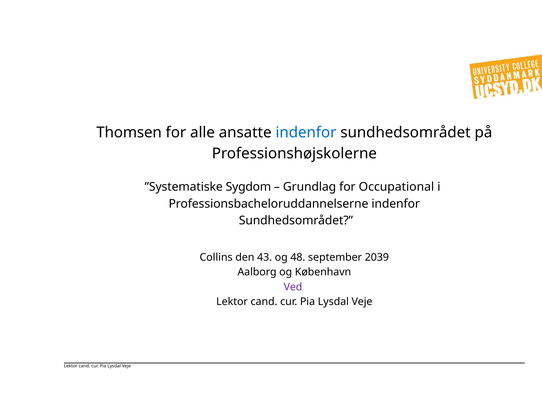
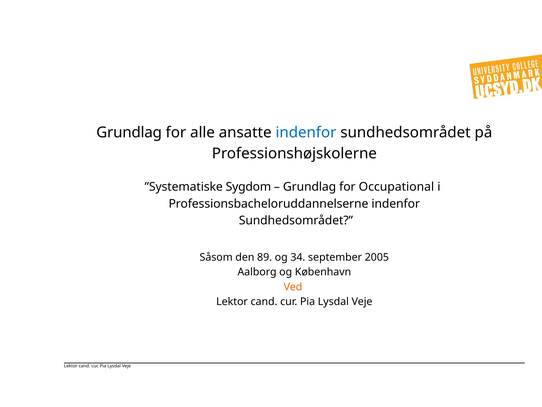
Thomsen at (129, 132): Thomsen -> Grundlag
Collins: Collins -> Såsom
43: 43 -> 89
48: 48 -> 34
2039: 2039 -> 2005
Ved colour: purple -> orange
